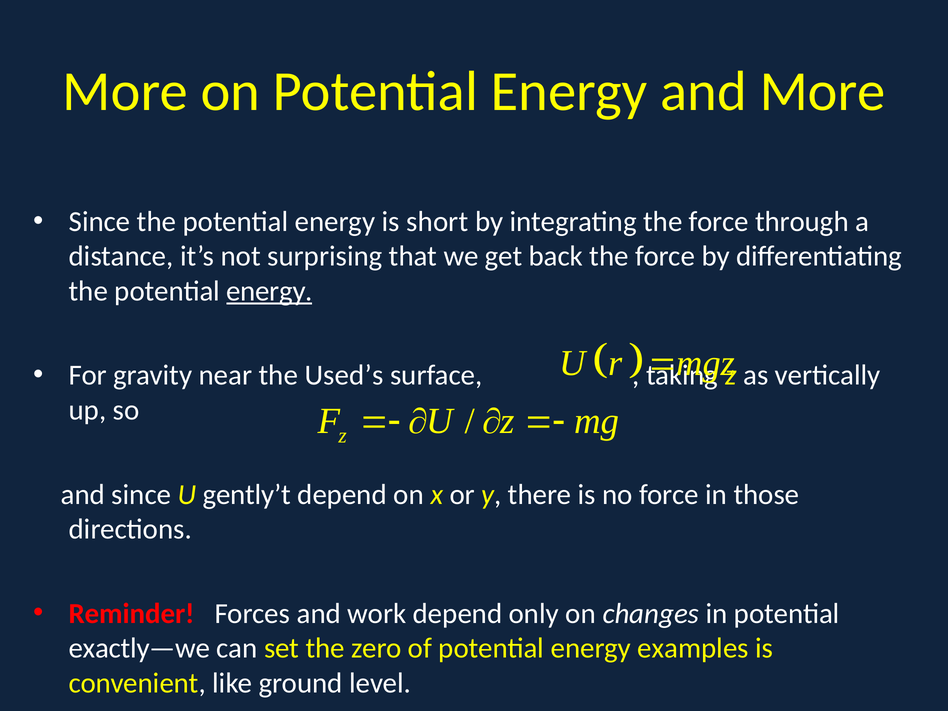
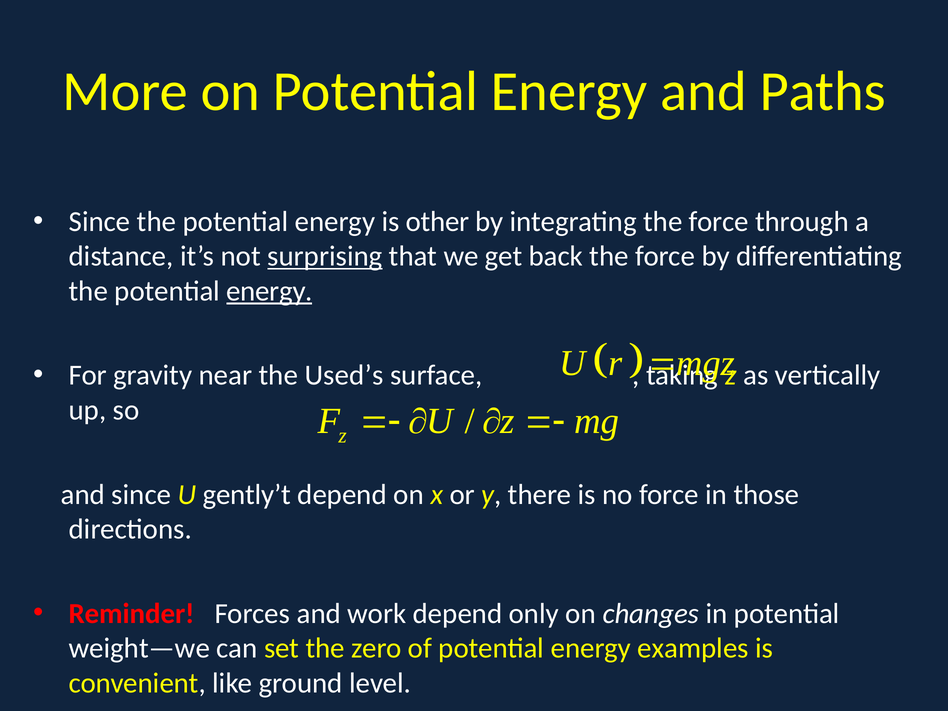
and More: More -> Paths
short: short -> other
surprising underline: none -> present
exactly—we: exactly—we -> weight—we
